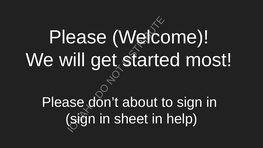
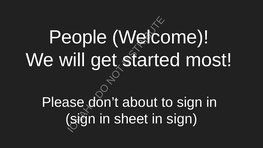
Please at (78, 37): Please -> People
sheet in help: help -> sign
